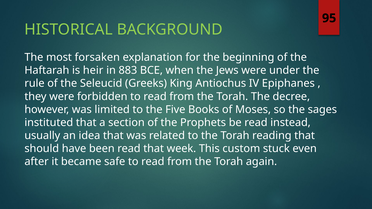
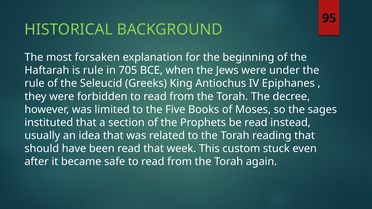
is heir: heir -> rule
883: 883 -> 705
